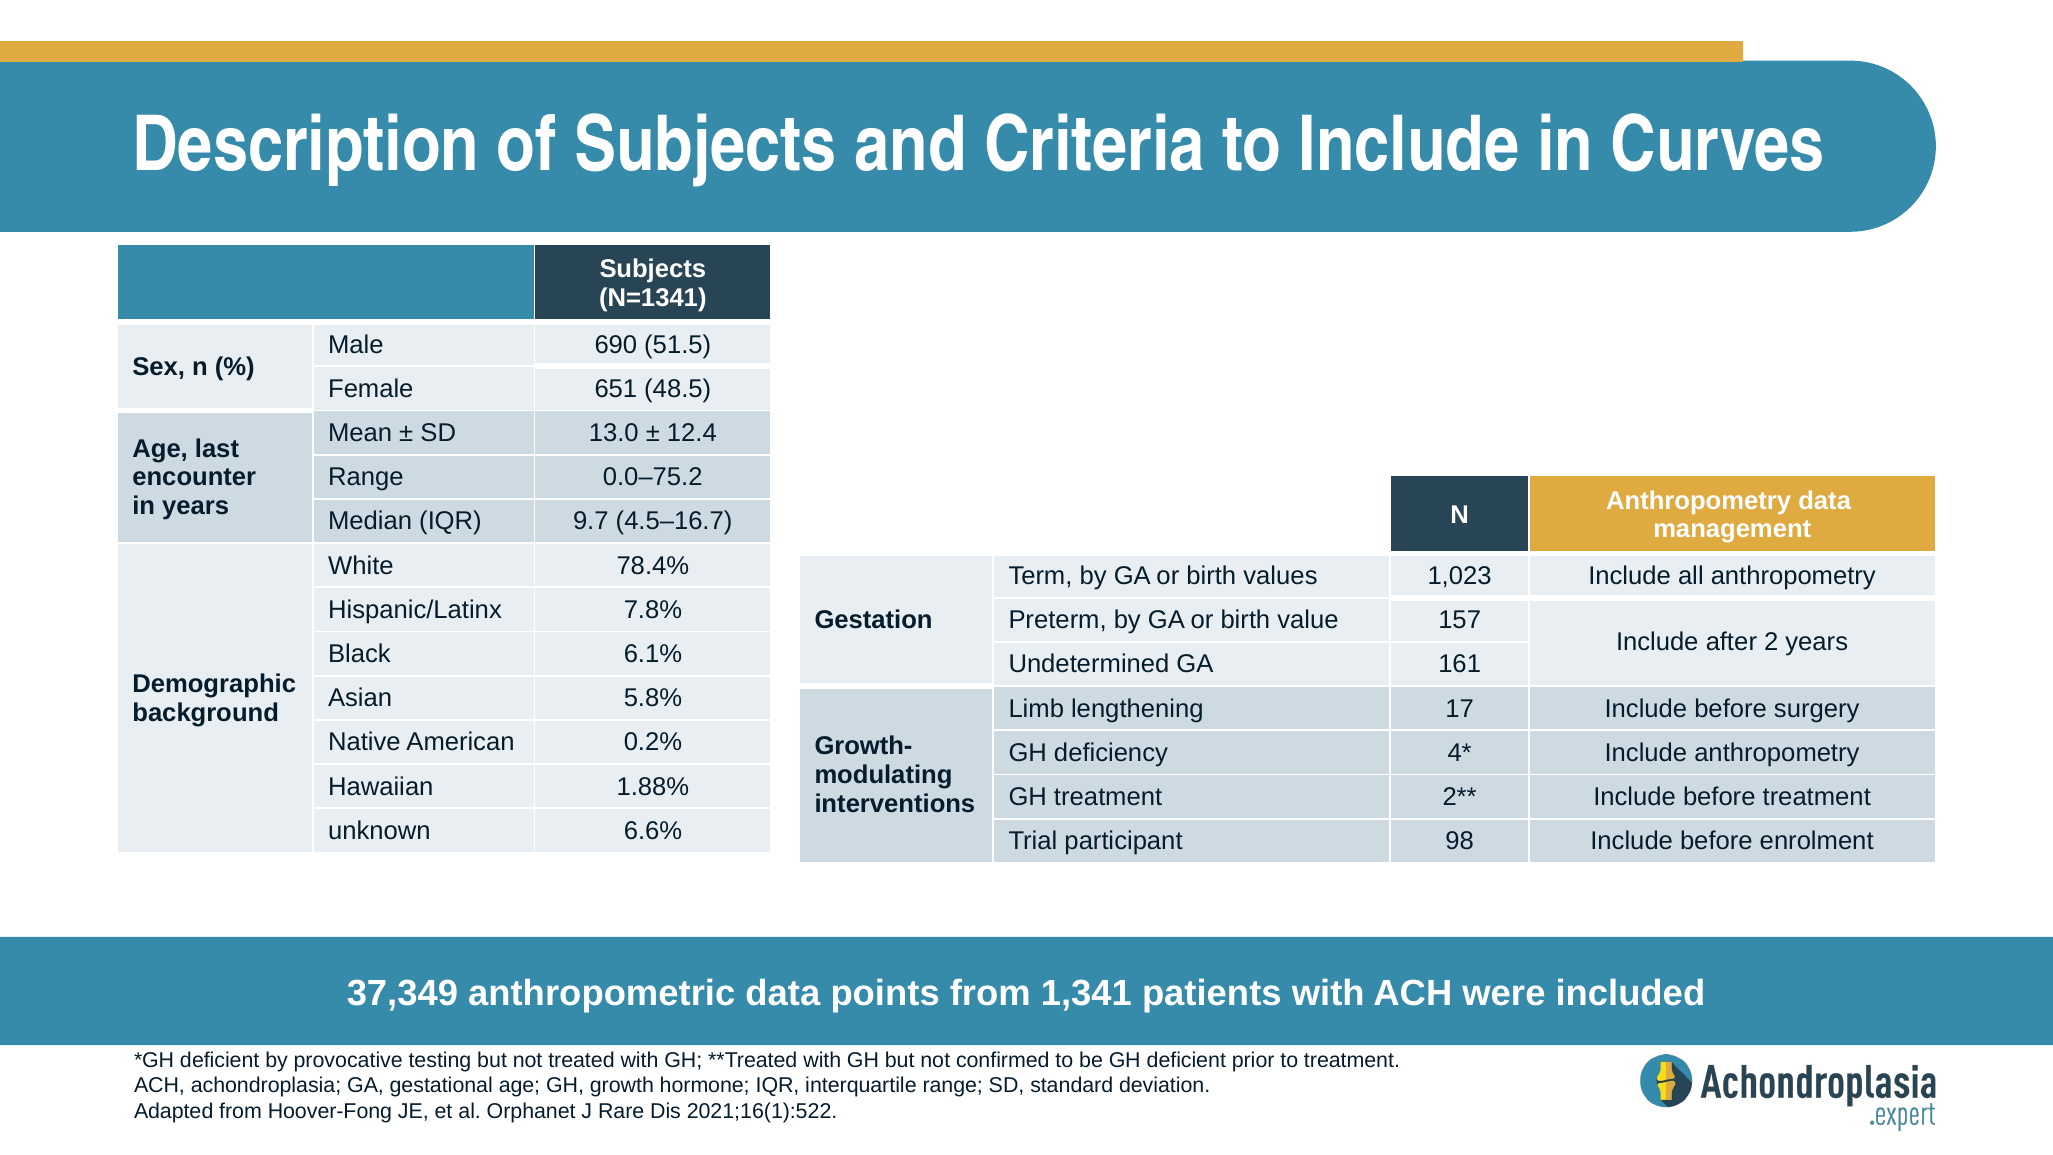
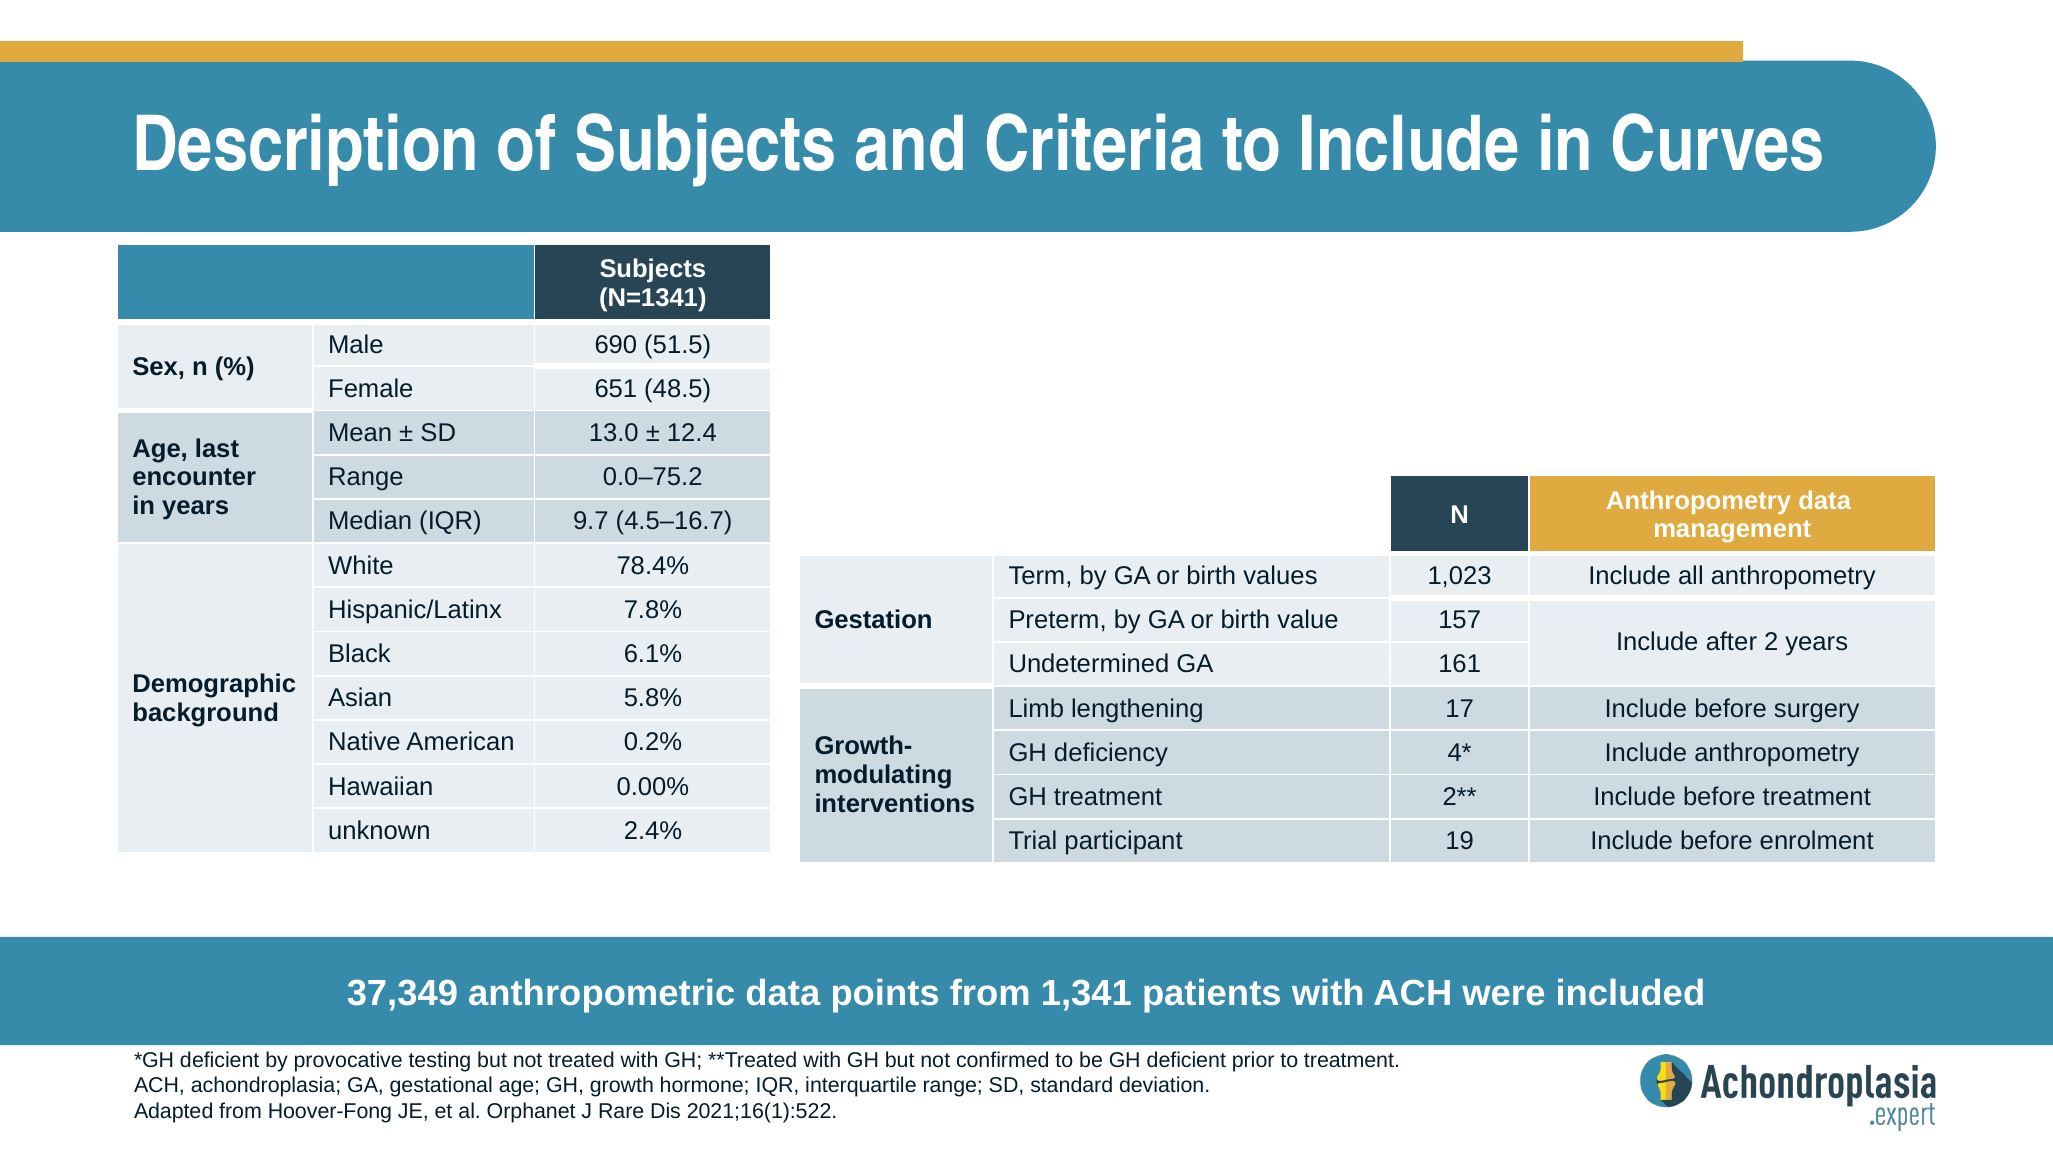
1.88%: 1.88% -> 0.00%
6.6%: 6.6% -> 2.4%
98: 98 -> 19
